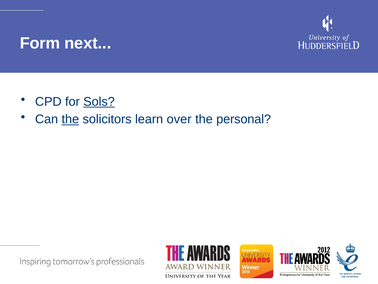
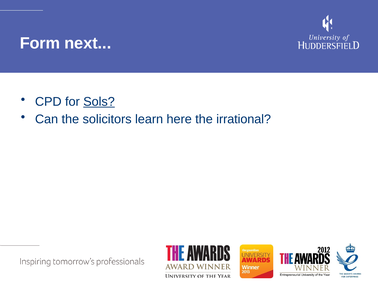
the at (70, 119) underline: present -> none
over: over -> here
personal: personal -> irrational
